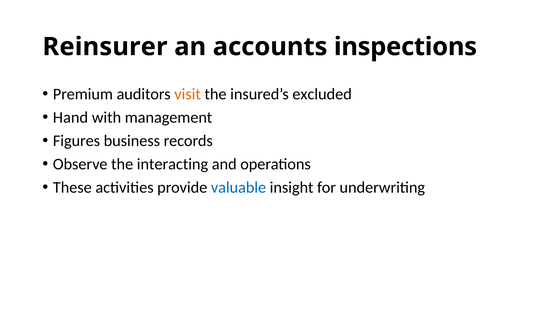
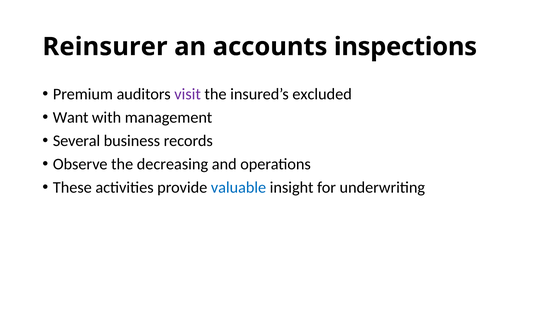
visit colour: orange -> purple
Hand: Hand -> Want
Figures: Figures -> Several
interacting: interacting -> decreasing
